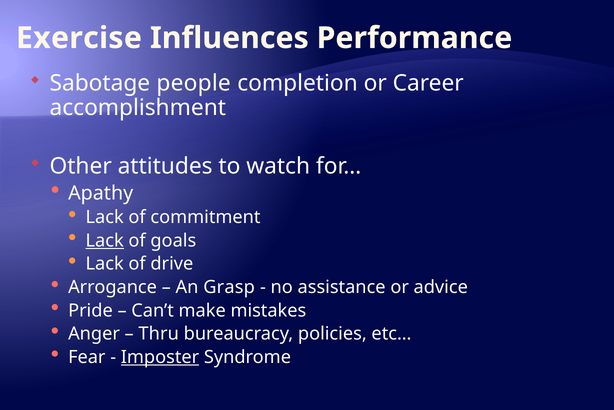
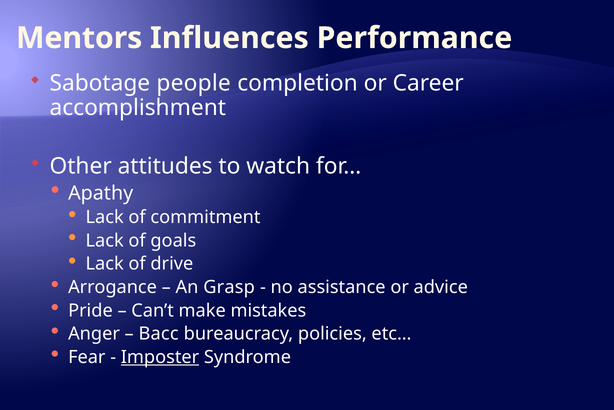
Exercise: Exercise -> Mentors
Lack at (105, 240) underline: present -> none
Thru: Thru -> Bacc
